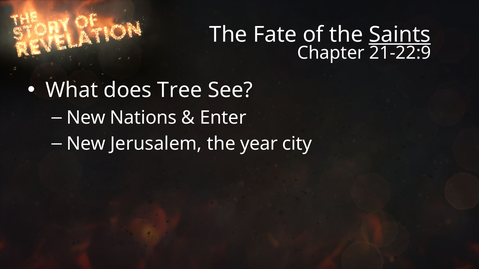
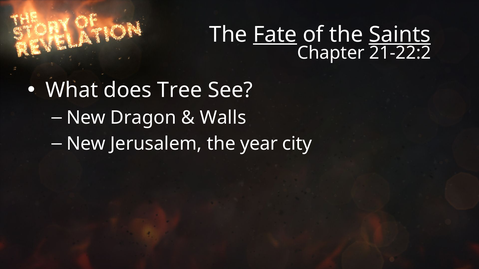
Fate underline: none -> present
21-22:9: 21-22:9 -> 21-22:2
Nations: Nations -> Dragon
Enter: Enter -> Walls
